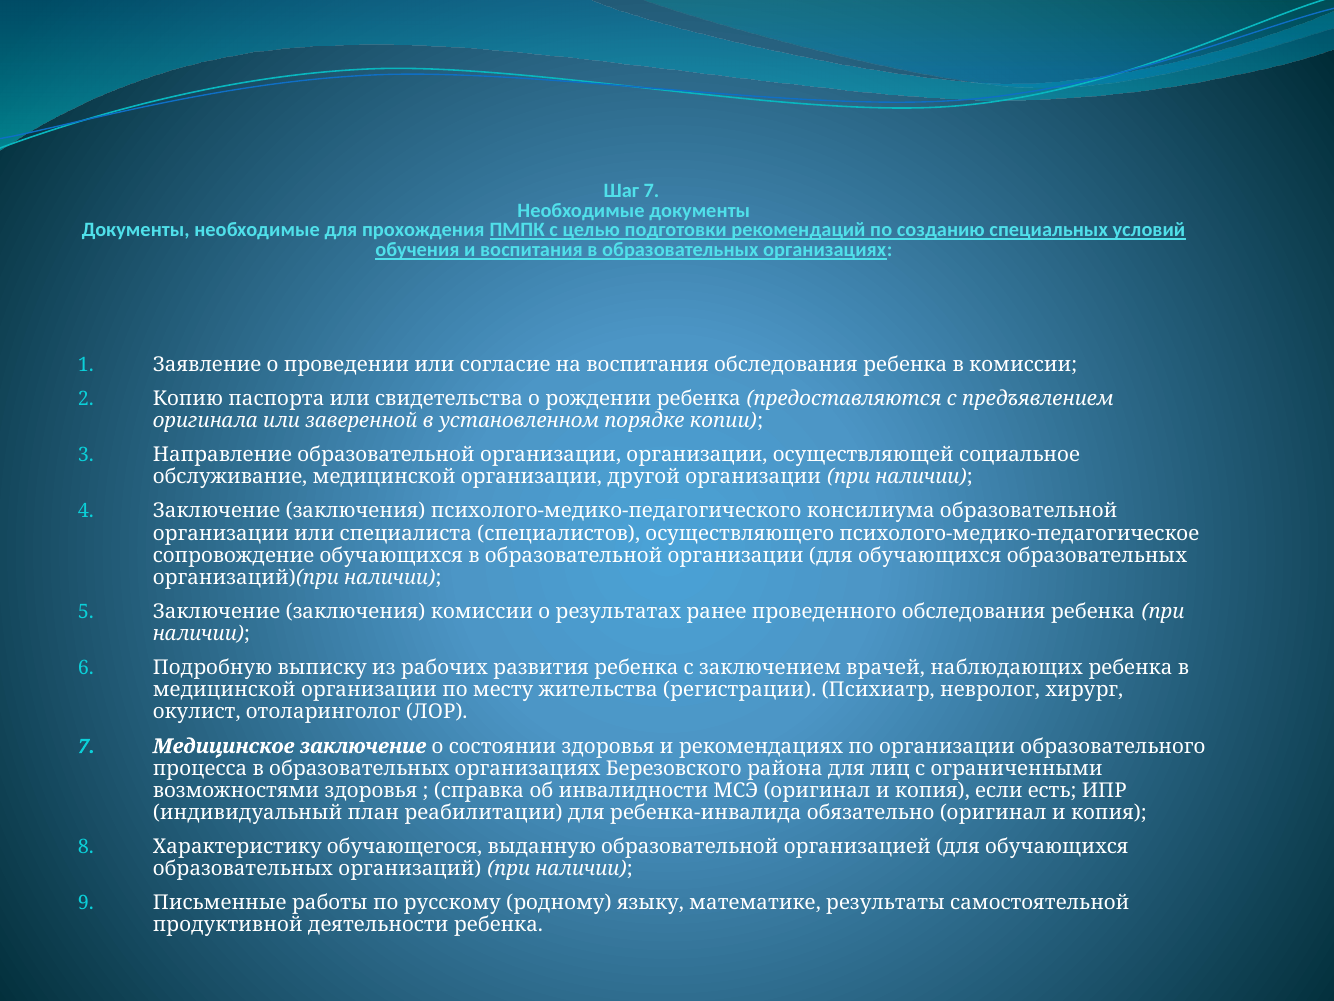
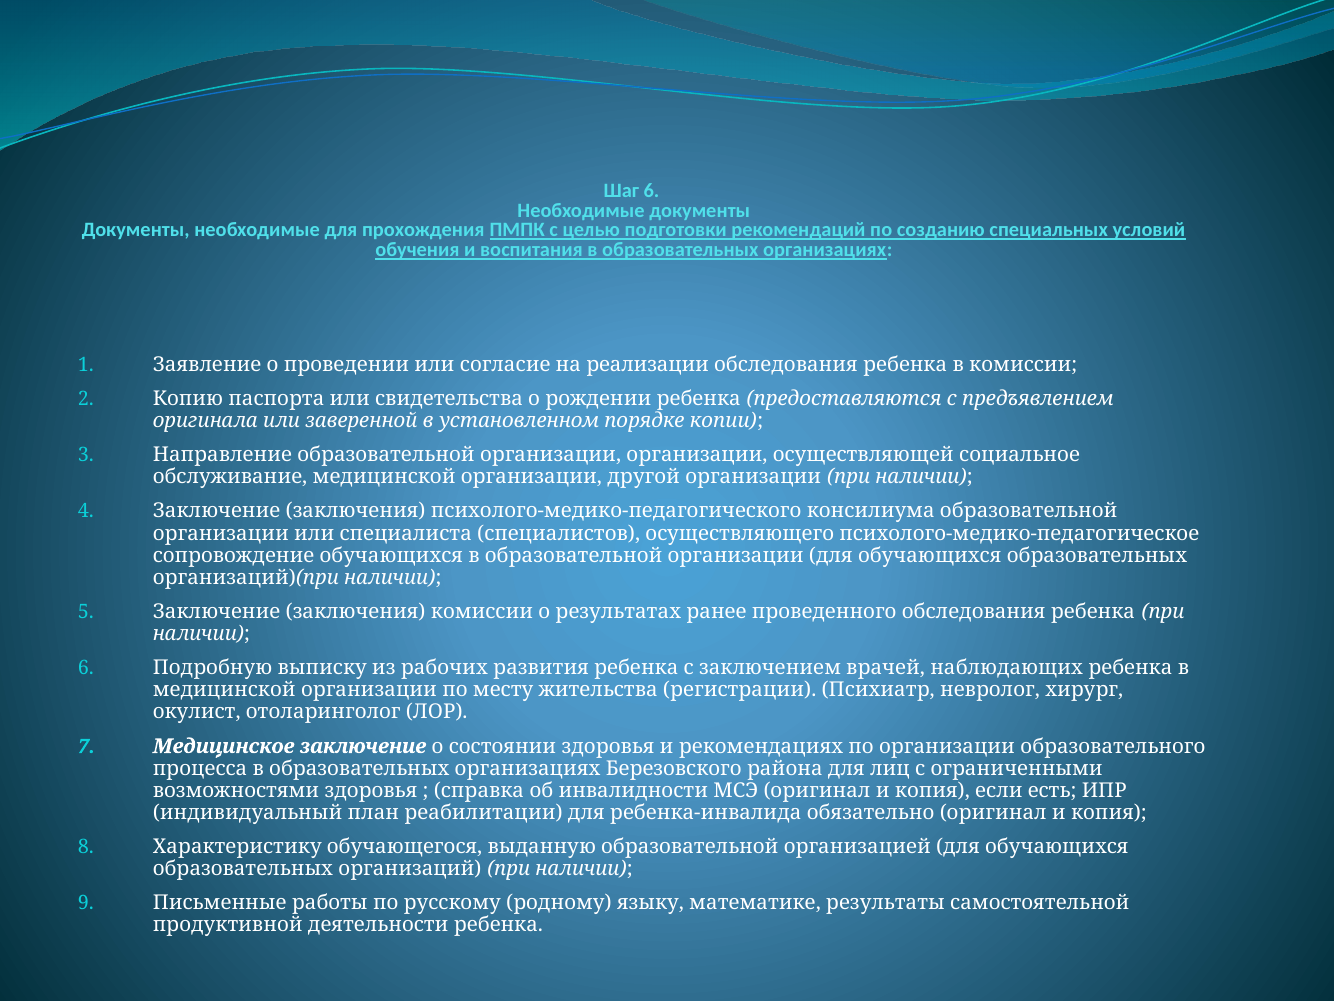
Шаг 7: 7 -> 6
на воспитания: воспитания -> реализации
